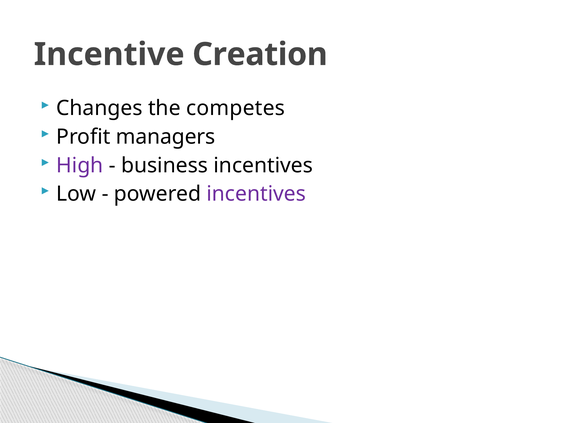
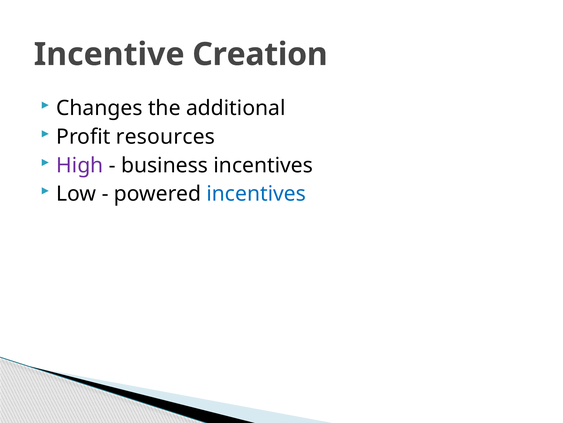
competes: competes -> additional
managers: managers -> resources
incentives at (256, 194) colour: purple -> blue
